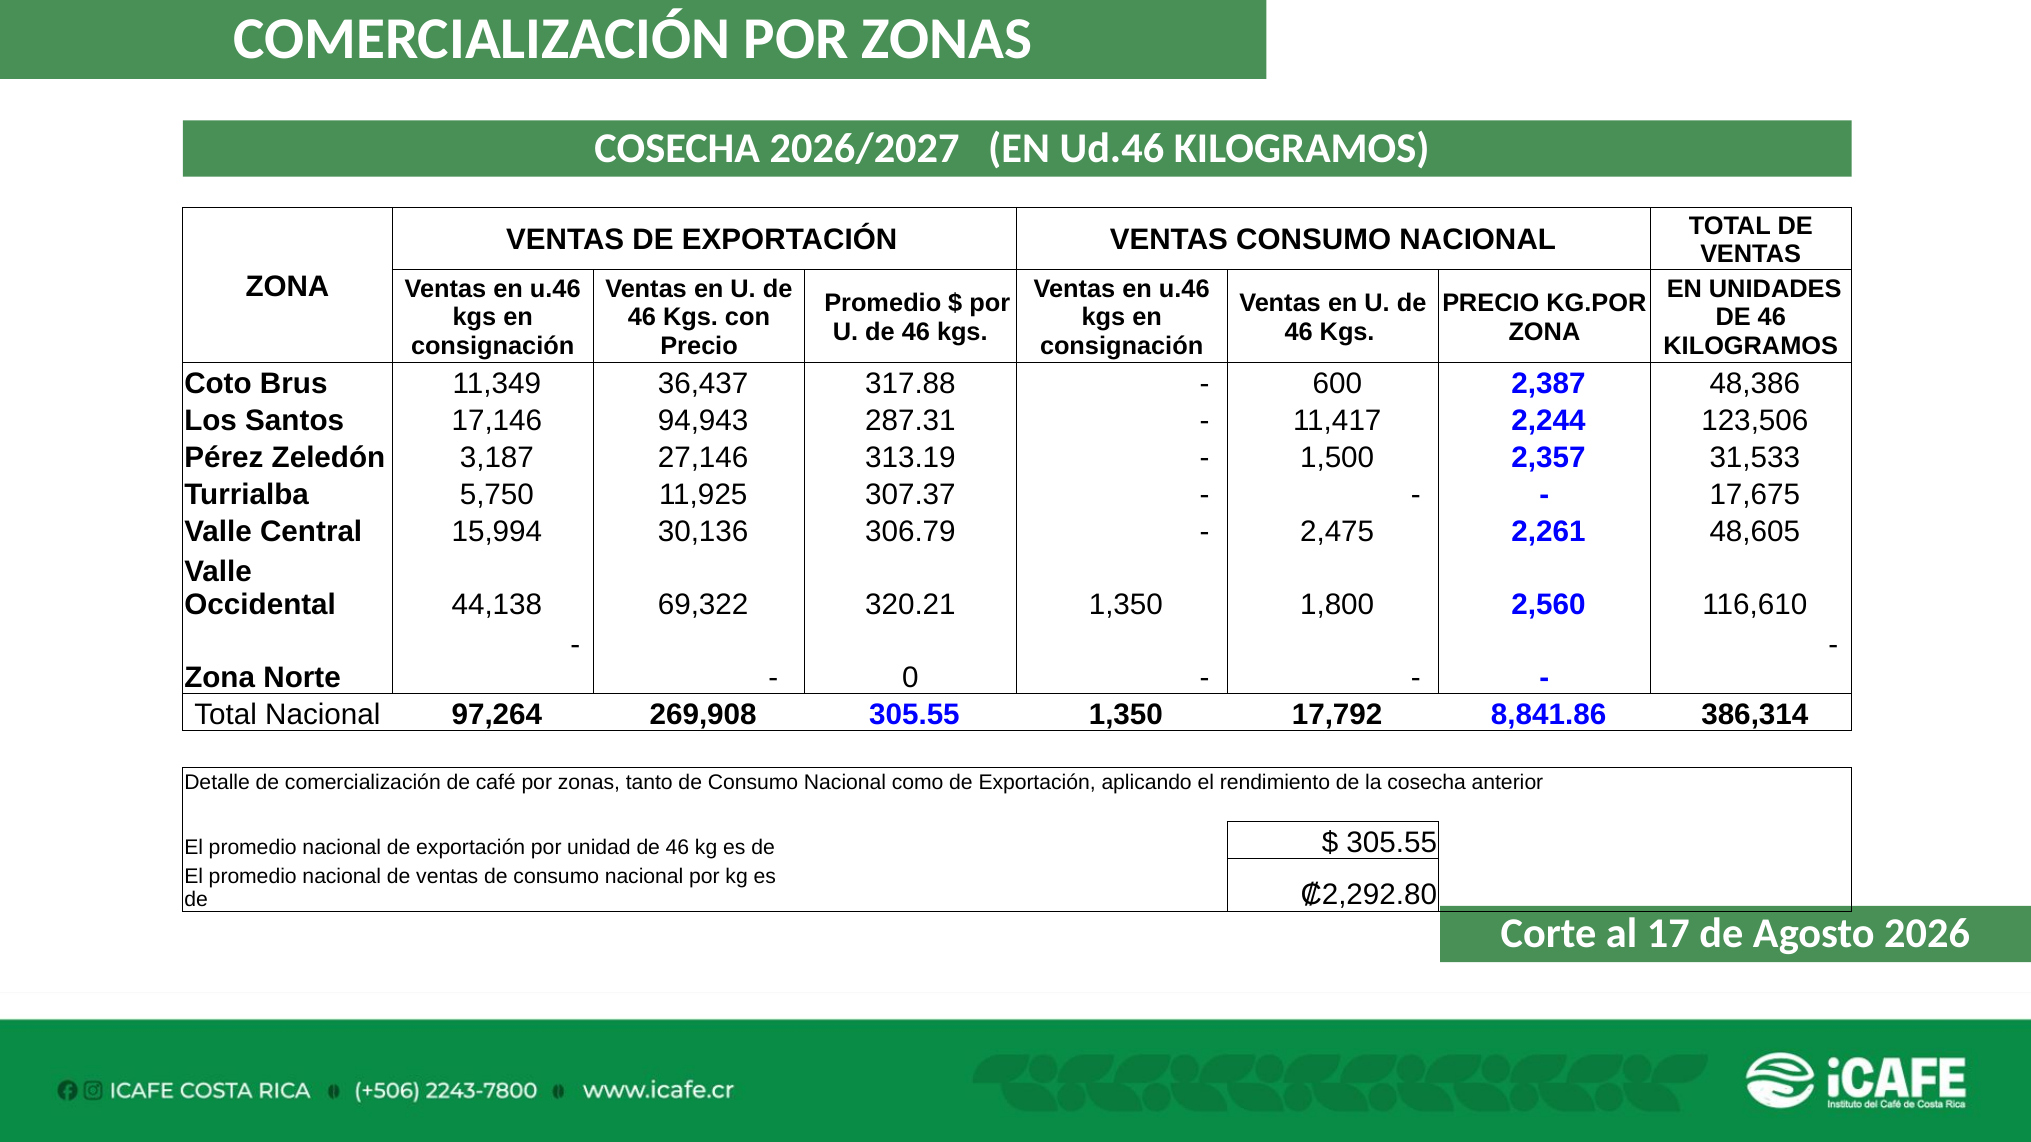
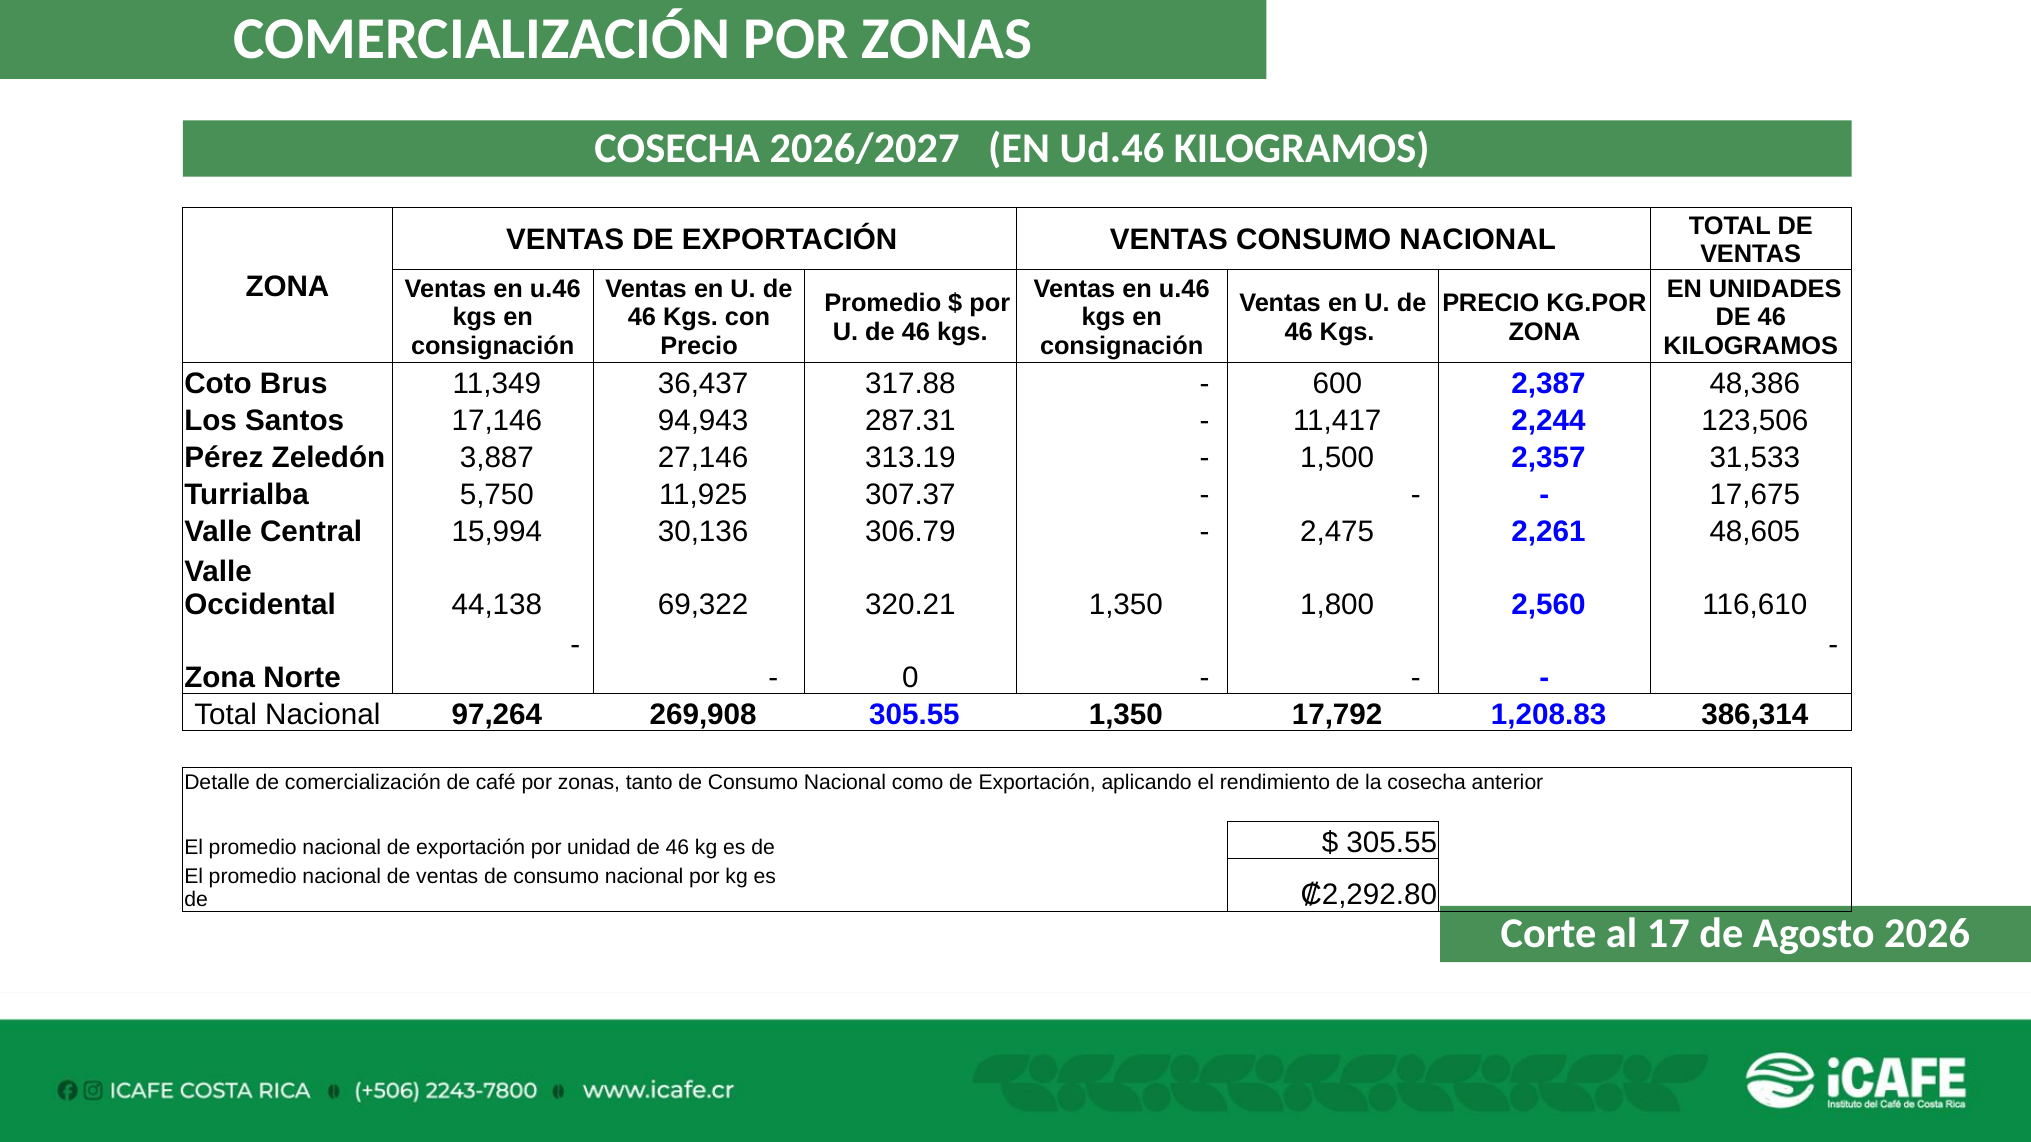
3,187: 3,187 -> 3,887
8,841.86: 8,841.86 -> 1,208.83
